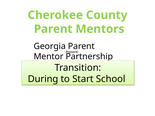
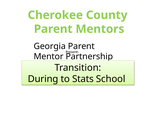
Start: Start -> Stats
